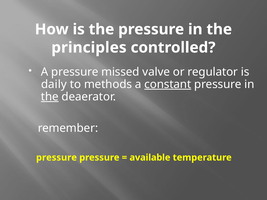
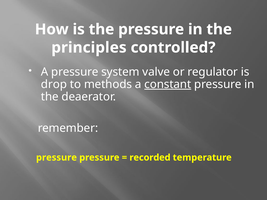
missed: missed -> system
daily: daily -> drop
the at (50, 97) underline: present -> none
available: available -> recorded
